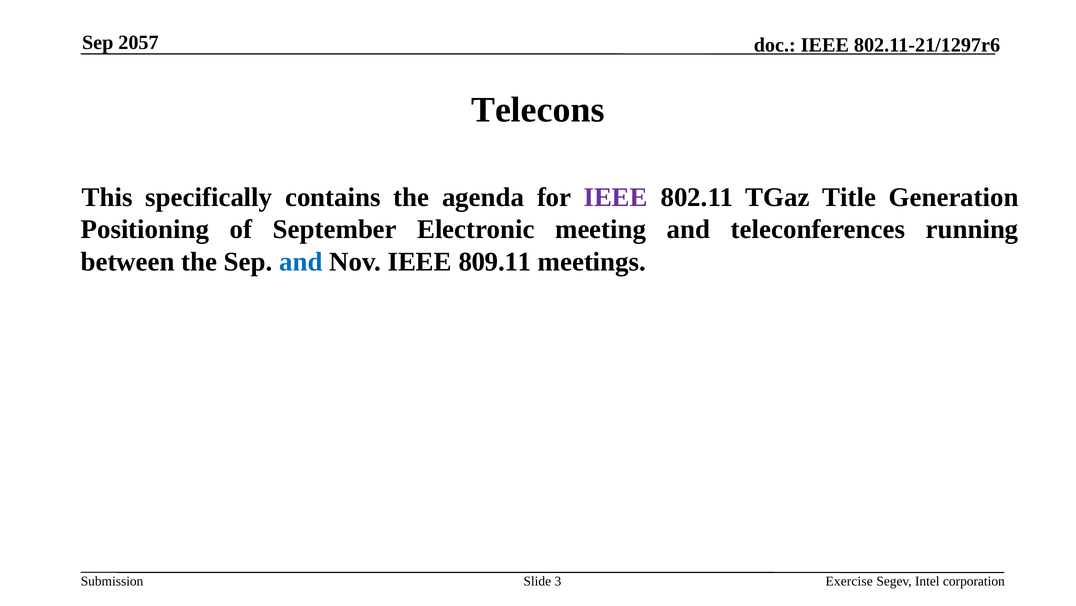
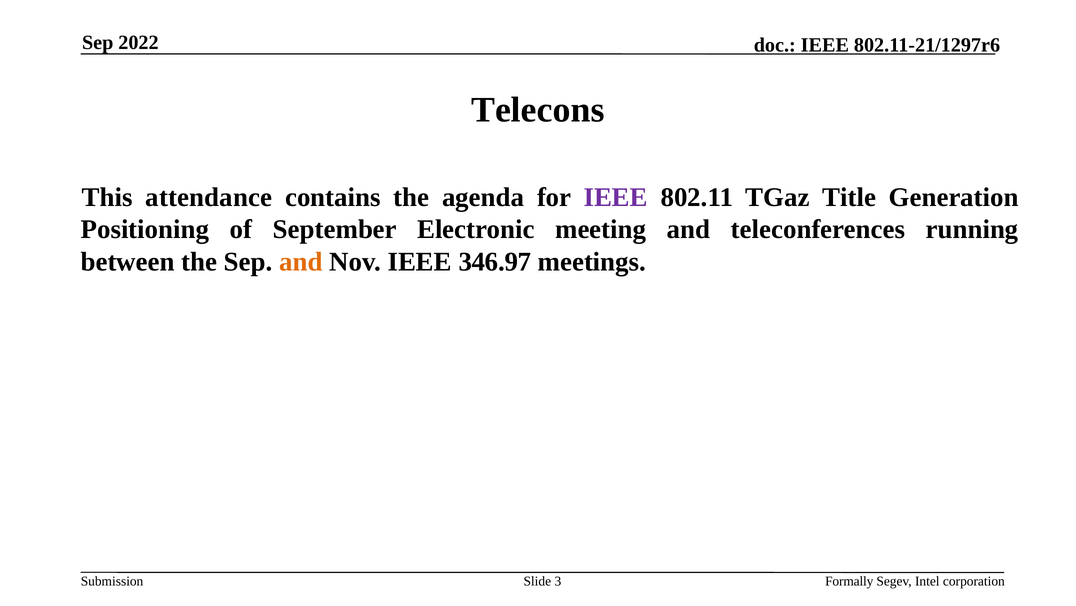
2057: 2057 -> 2022
specifically: specifically -> attendance
and at (301, 261) colour: blue -> orange
809.11: 809.11 -> 346.97
Exercise: Exercise -> Formally
